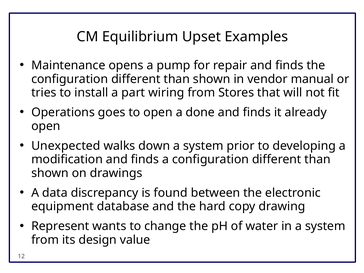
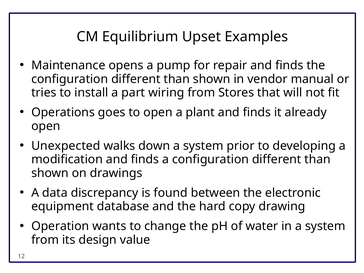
done: done -> plant
Represent: Represent -> Operation
